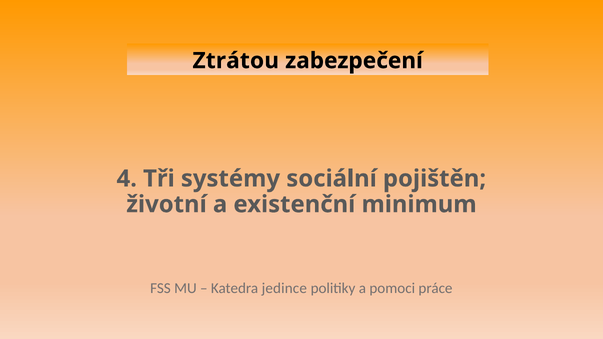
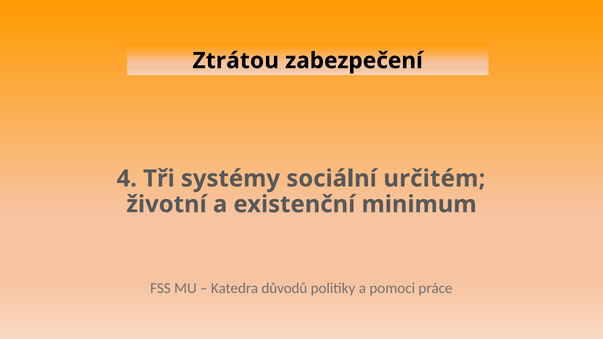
pojištěn: pojištěn -> určitém
jedince: jedince -> důvodů
